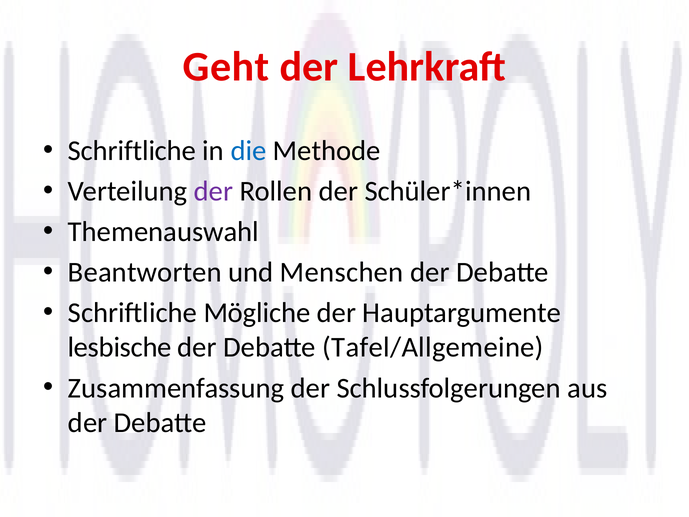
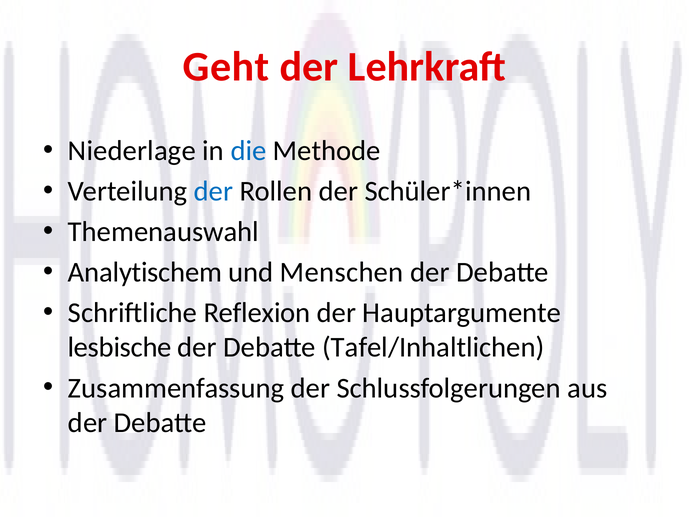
Schriftliche at (132, 151): Schriftliche -> Niederlage
der at (214, 191) colour: purple -> blue
Beantworten: Beantworten -> Analytischem
Mögliche: Mögliche -> Reflexion
Tafel/Allgemeine: Tafel/Allgemeine -> Tafel/Inhaltlichen
